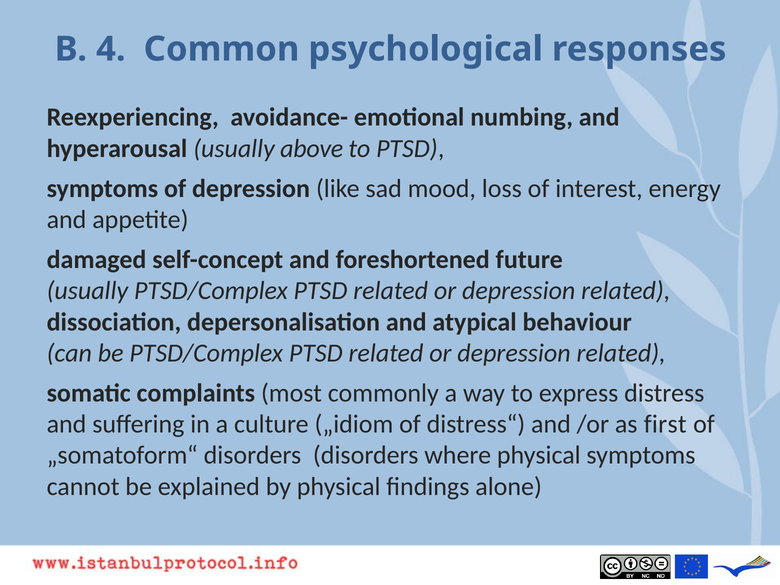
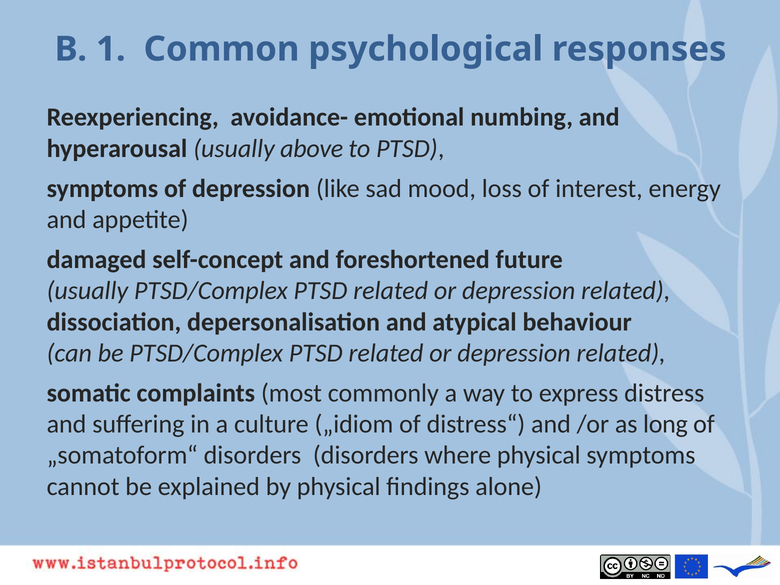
4: 4 -> 1
first: first -> long
